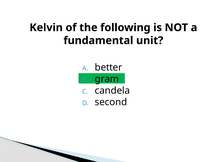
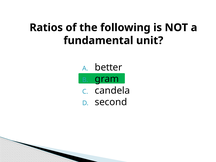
Kelvin: Kelvin -> Ratios
